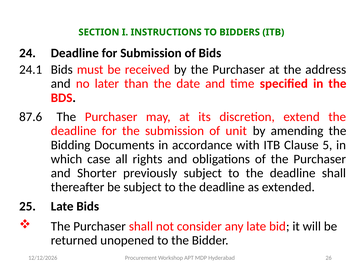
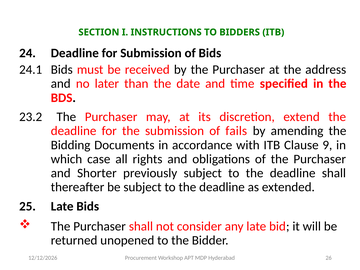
87.6: 87.6 -> 23.2
unit: unit -> fails
5: 5 -> 9
